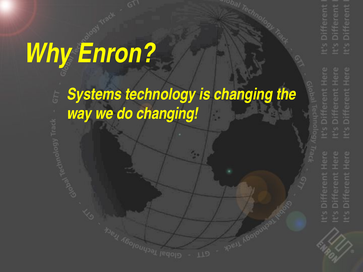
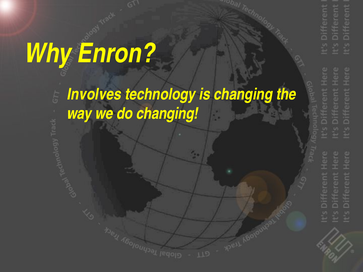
Systems: Systems -> Involves
